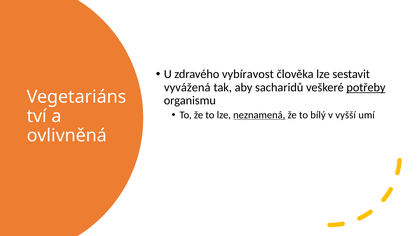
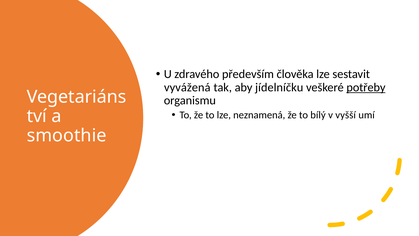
vybíravost: vybíravost -> především
sacharidů: sacharidů -> jídelníčku
neznamená underline: present -> none
ovlivněná: ovlivněná -> smoothie
